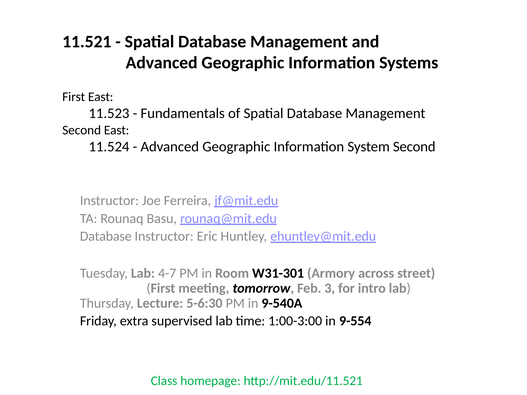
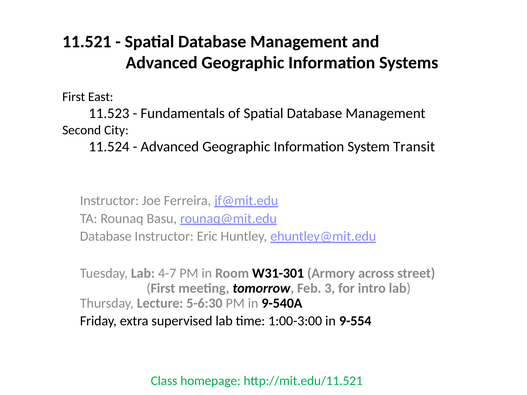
Second East: East -> City
System Second: Second -> Transit
